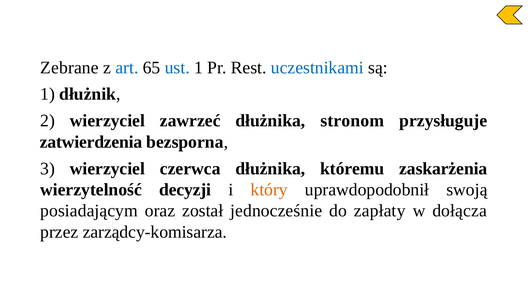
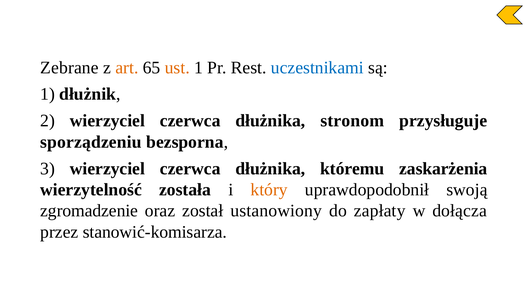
art colour: blue -> orange
ust colour: blue -> orange
2 wierzyciel zawrzeć: zawrzeć -> czerwca
zatwierdzenia: zatwierdzenia -> sporządzeniu
decyzji: decyzji -> została
posiadającym: posiadającym -> zgromadzenie
jednocześnie: jednocześnie -> ustanowiony
zarządcy-komisarza: zarządcy-komisarza -> stanowić-komisarza
